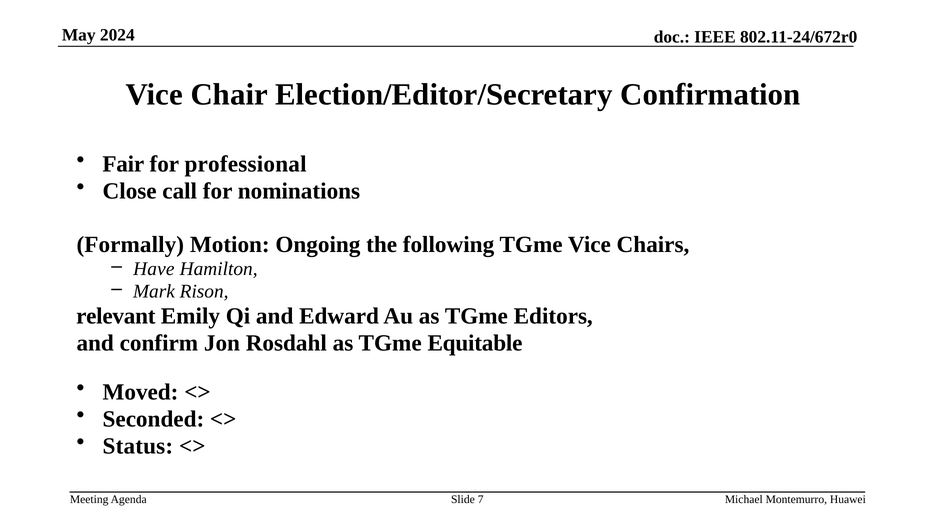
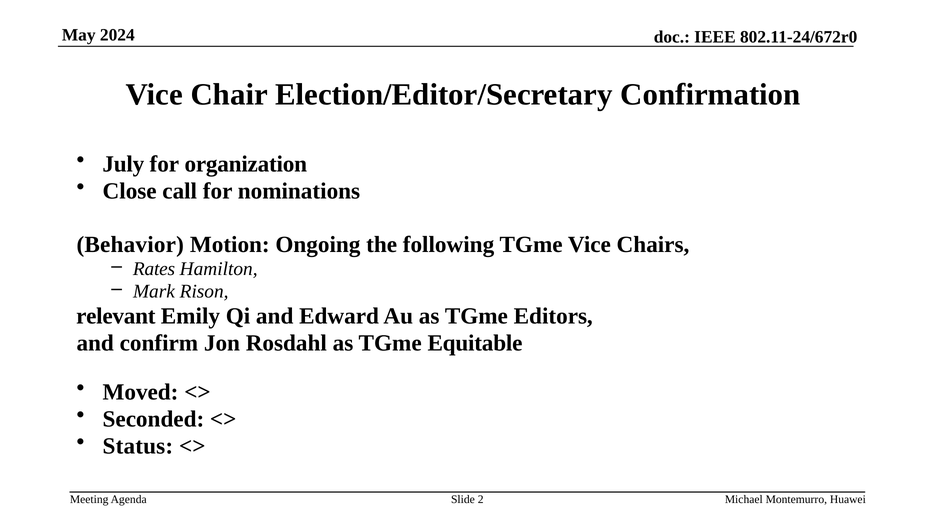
Fair: Fair -> July
professional: professional -> organization
Formally: Formally -> Behavior
Have: Have -> Rates
7: 7 -> 2
